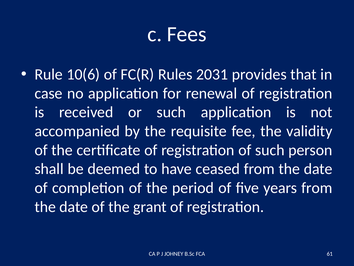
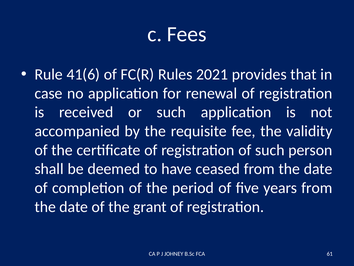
10(6: 10(6 -> 41(6
2031: 2031 -> 2021
